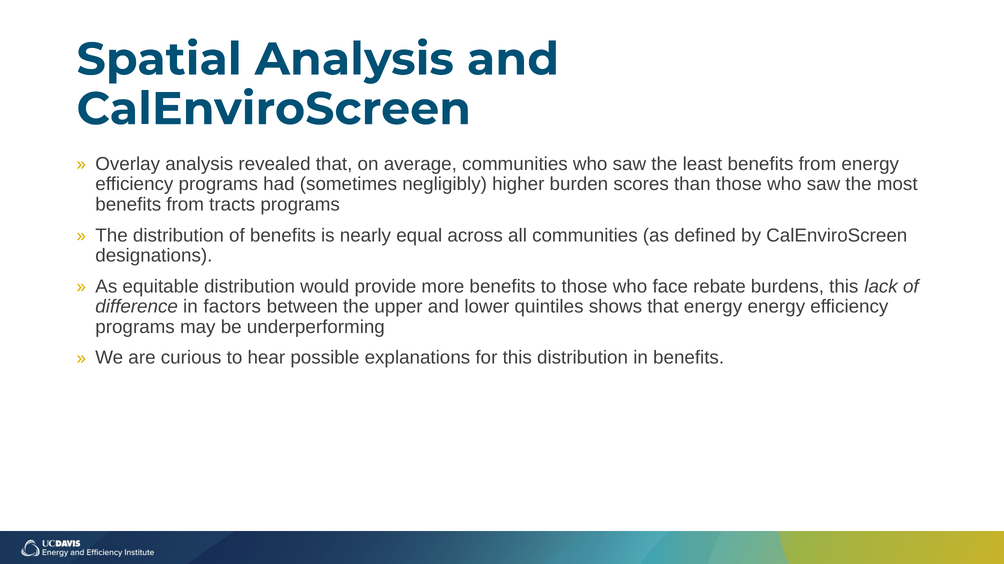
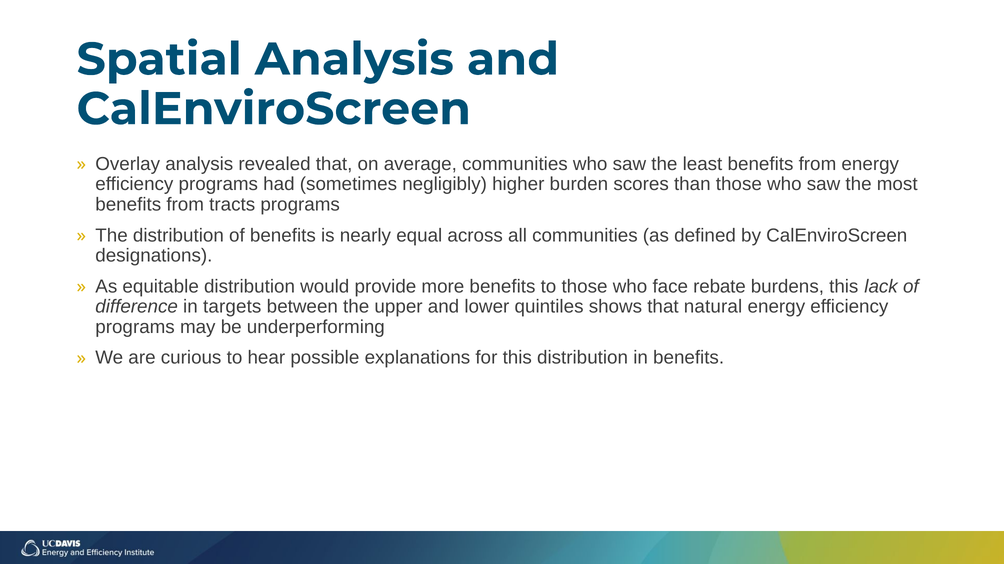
factors: factors -> targets
that energy: energy -> natural
